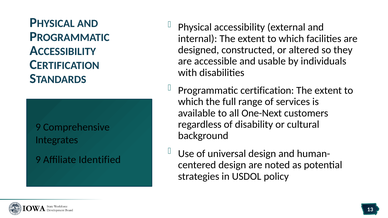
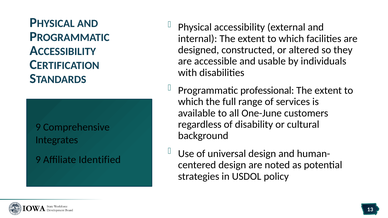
certification: certification -> professional
One-Next: One-Next -> One-June
